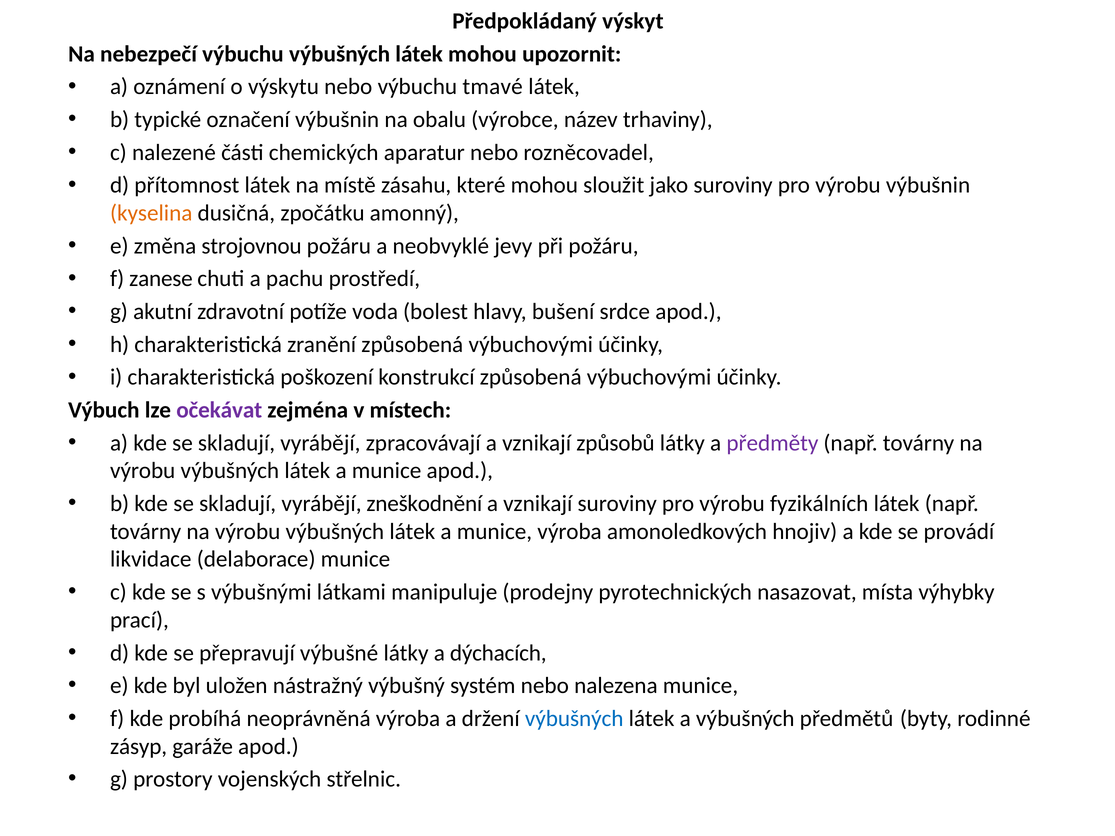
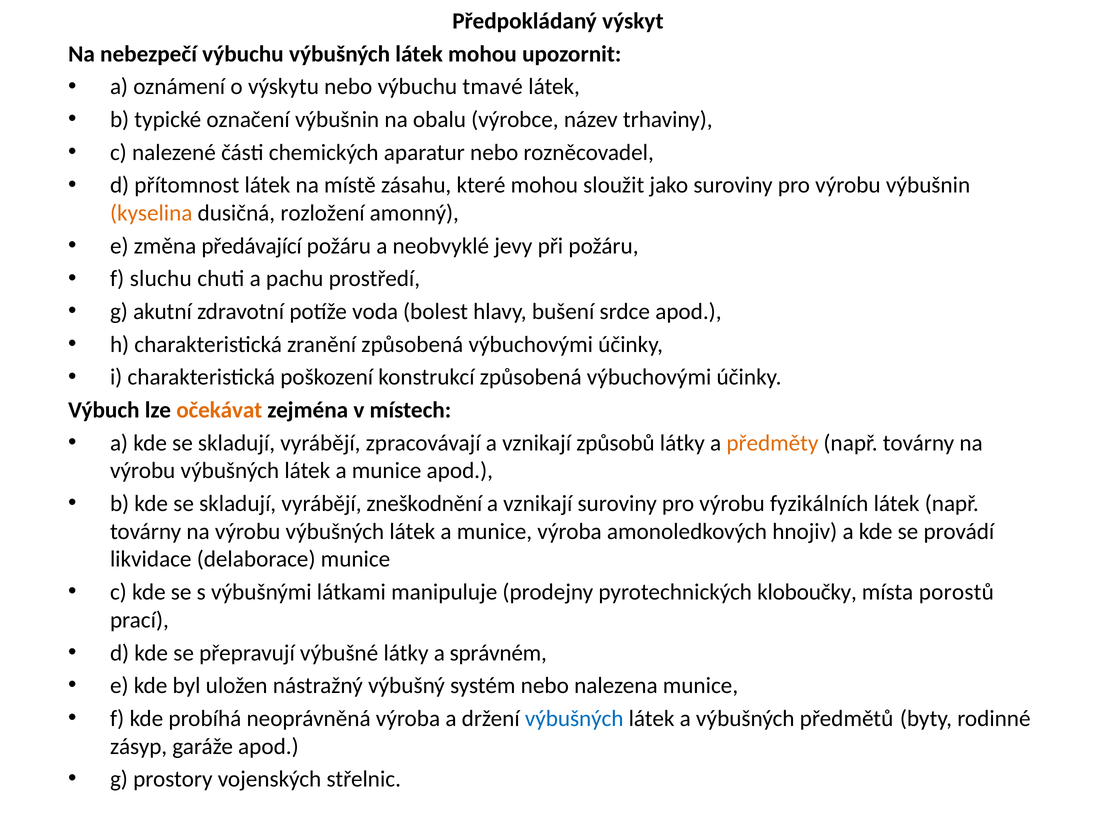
zpočátku: zpočátku -> rozložení
strojovnou: strojovnou -> předávající
zanese: zanese -> sluchu
očekávat colour: purple -> orange
předměty colour: purple -> orange
nasazovat: nasazovat -> kloboučky
výhybky: výhybky -> porostů
dýchacích: dýchacích -> správném
